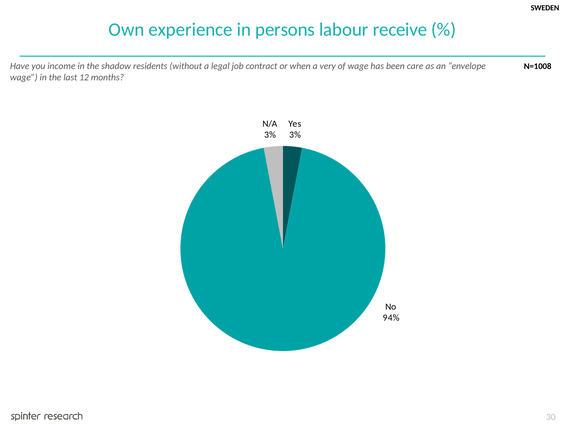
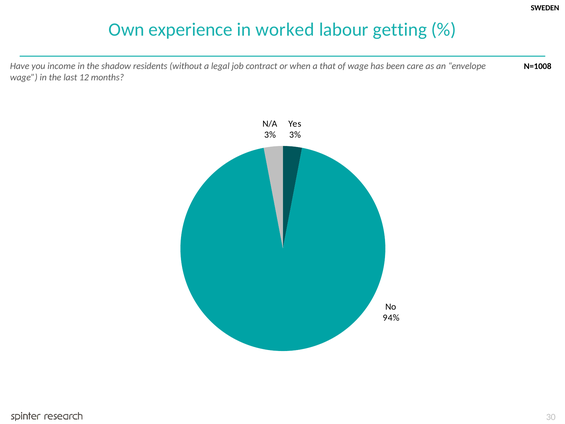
persons: persons -> worked
receive: receive -> getting
very: very -> that
